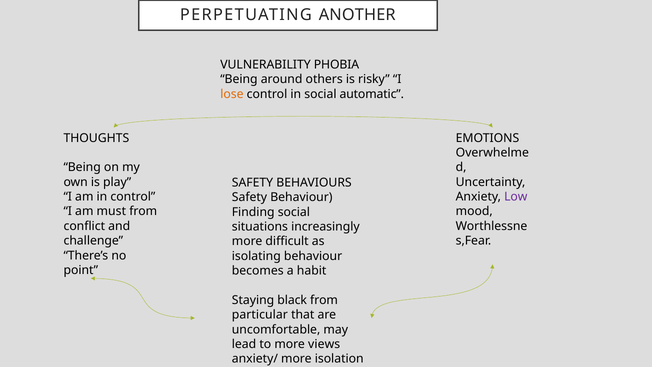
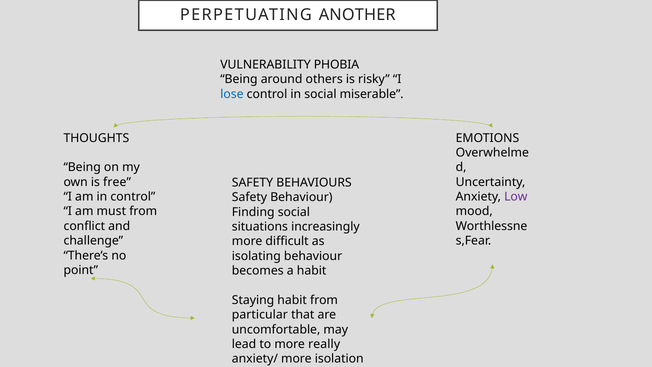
lose colour: orange -> blue
automatic: automatic -> miserable
play: play -> free
Staying black: black -> habit
views: views -> really
